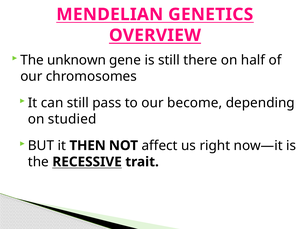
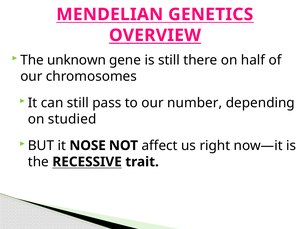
become: become -> number
THEN: THEN -> NOSE
